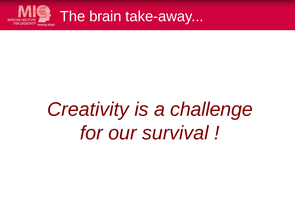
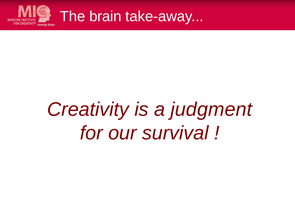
challenge: challenge -> judgment
